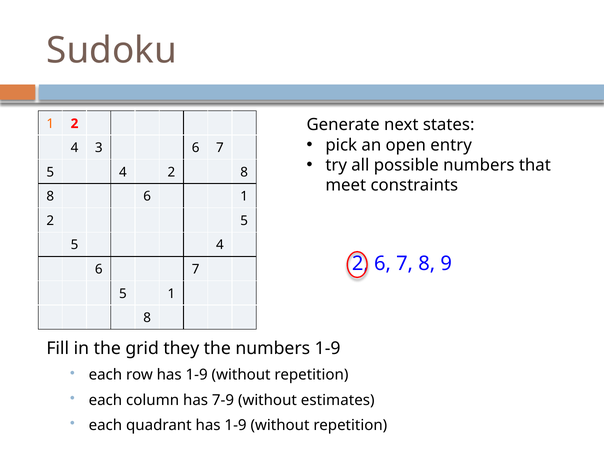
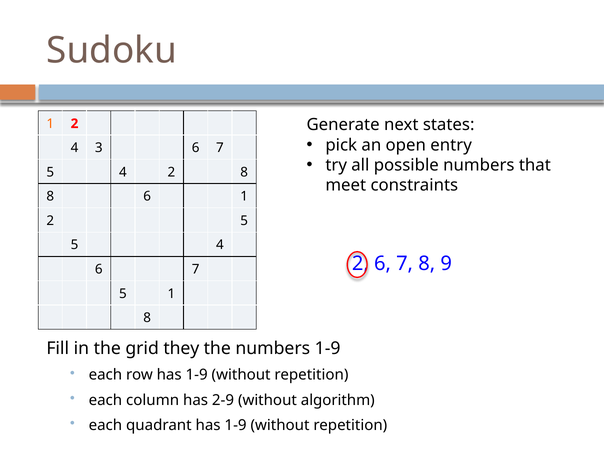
7-9: 7-9 -> 2-9
estimates: estimates -> algorithm
